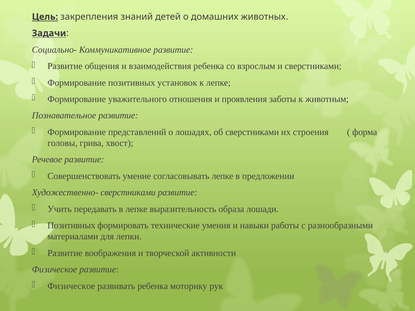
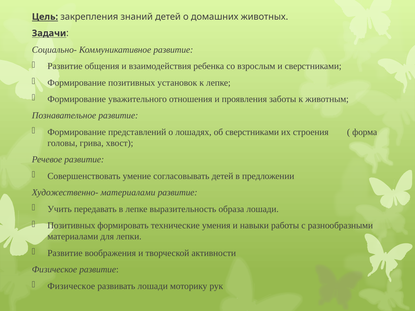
согласовывать лепке: лепке -> детей
Художественно- сверстниками: сверстниками -> материалами
развивать ребенка: ребенка -> лошади
